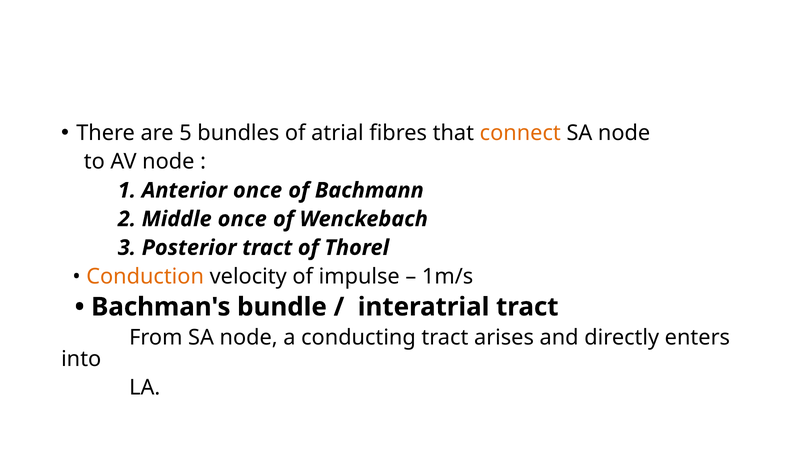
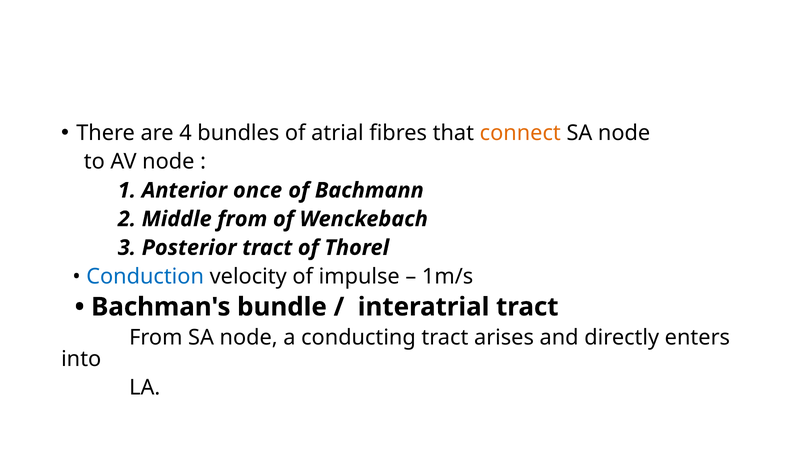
5: 5 -> 4
Middle once: once -> from
Conduction colour: orange -> blue
